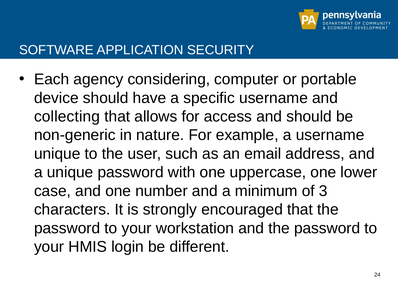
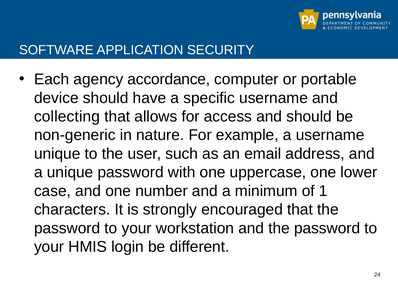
considering: considering -> accordance
3: 3 -> 1
